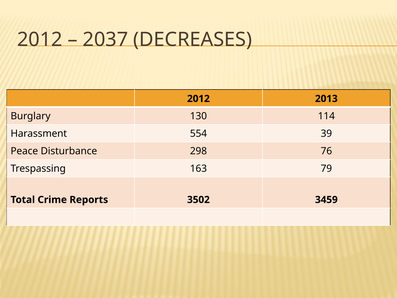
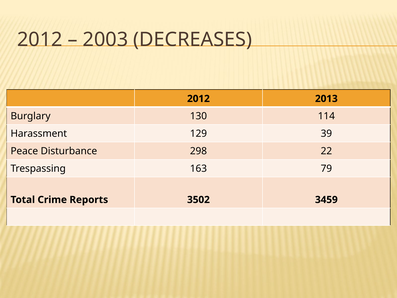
2037: 2037 -> 2003
554: 554 -> 129
76: 76 -> 22
